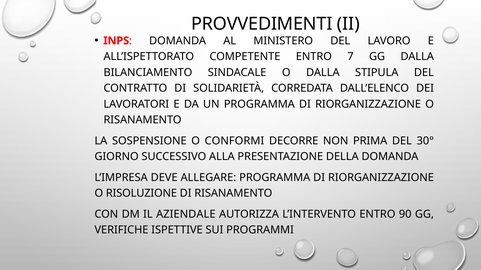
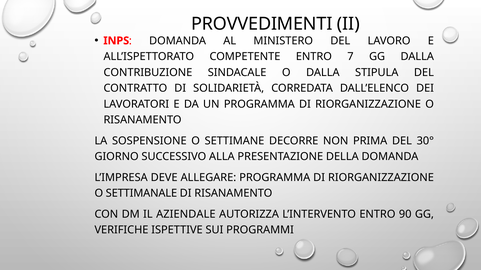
BILANCIAMENTO: BILANCIAMENTO -> CONTRIBUZIONE
CONFORMI: CONFORMI -> SETTIMANE
RISOLUZIONE: RISOLUZIONE -> SETTIMANALE
